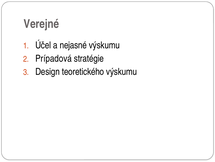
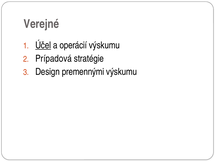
Účel underline: none -> present
nejasné: nejasné -> operácií
teoretického: teoretického -> premennými
